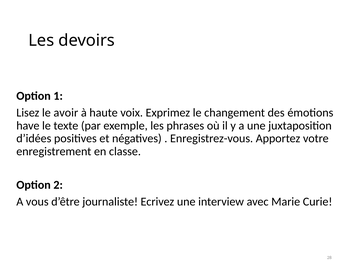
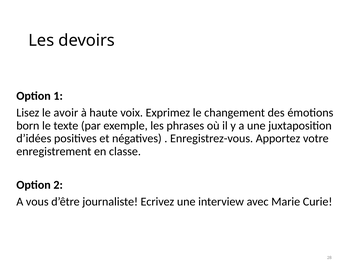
have: have -> born
